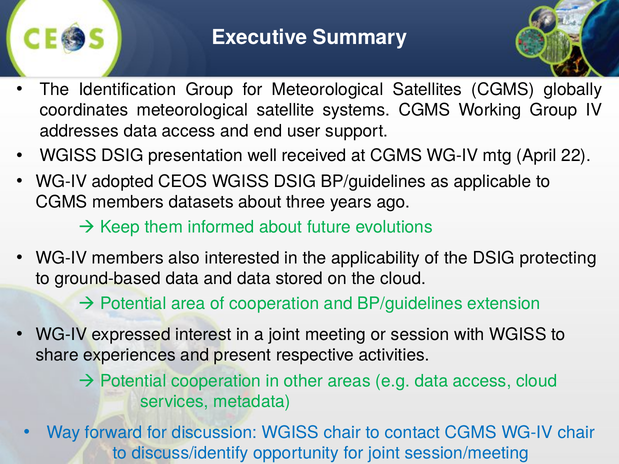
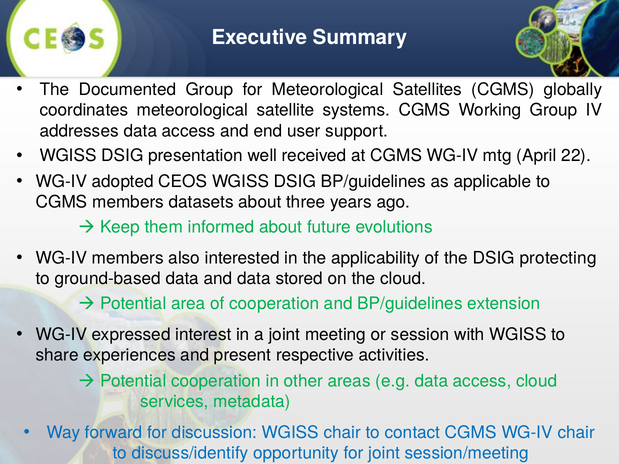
Identification: Identification -> Documented
